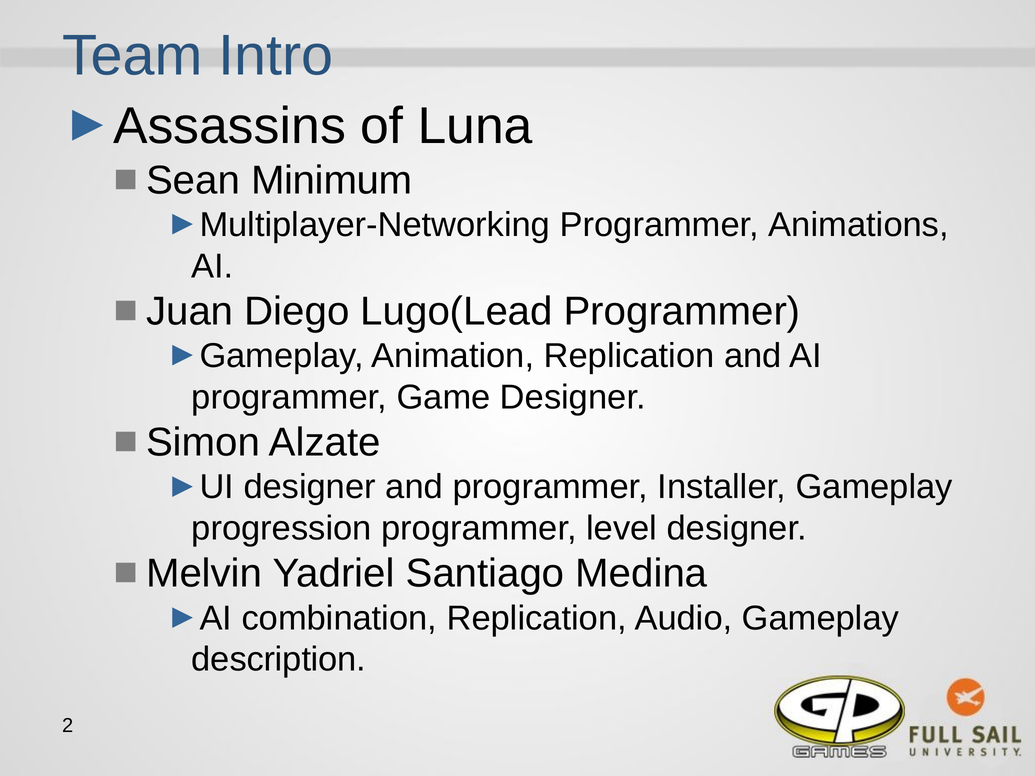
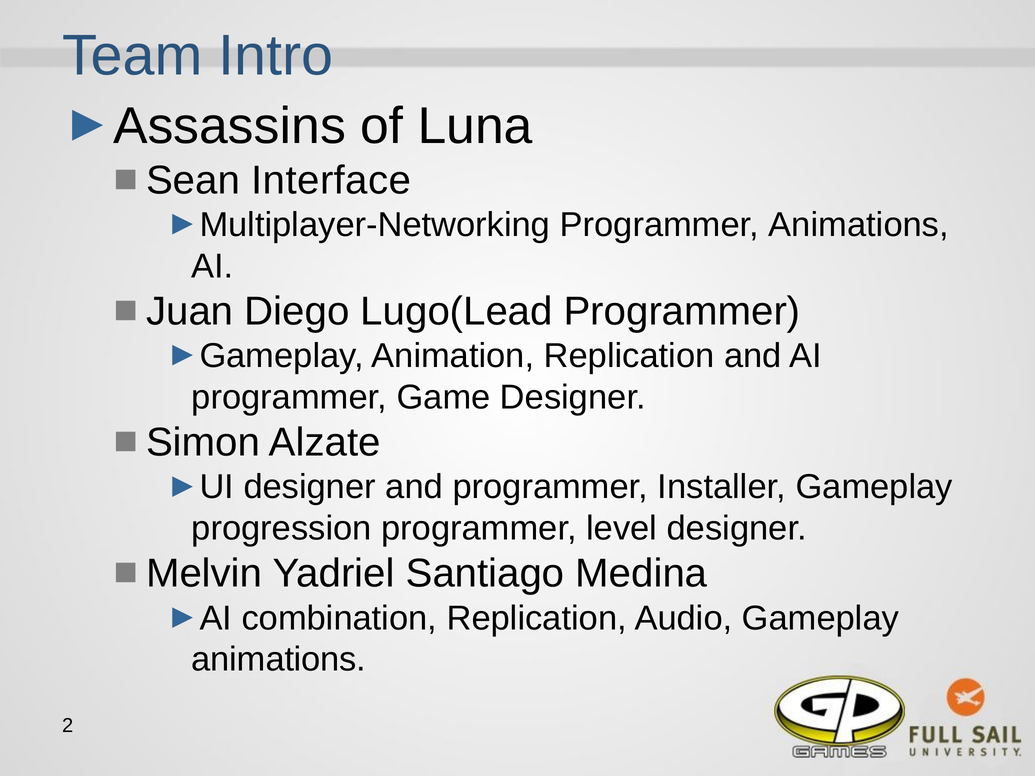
Minimum: Minimum -> Interface
description at (279, 660): description -> animations
